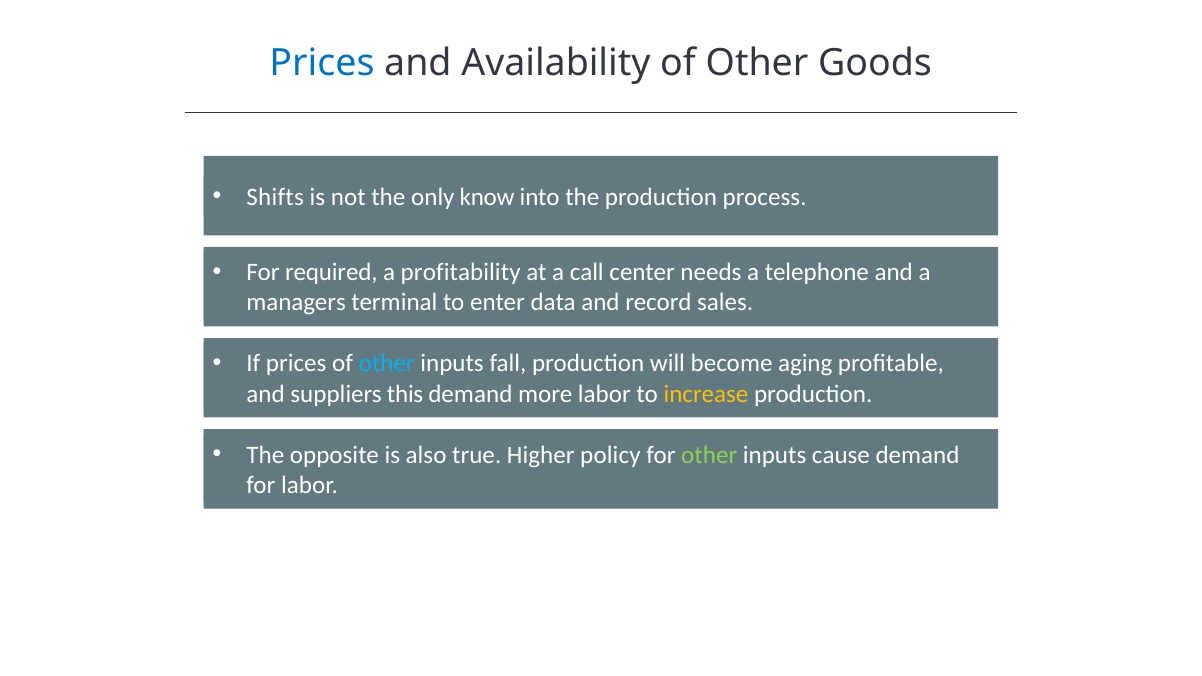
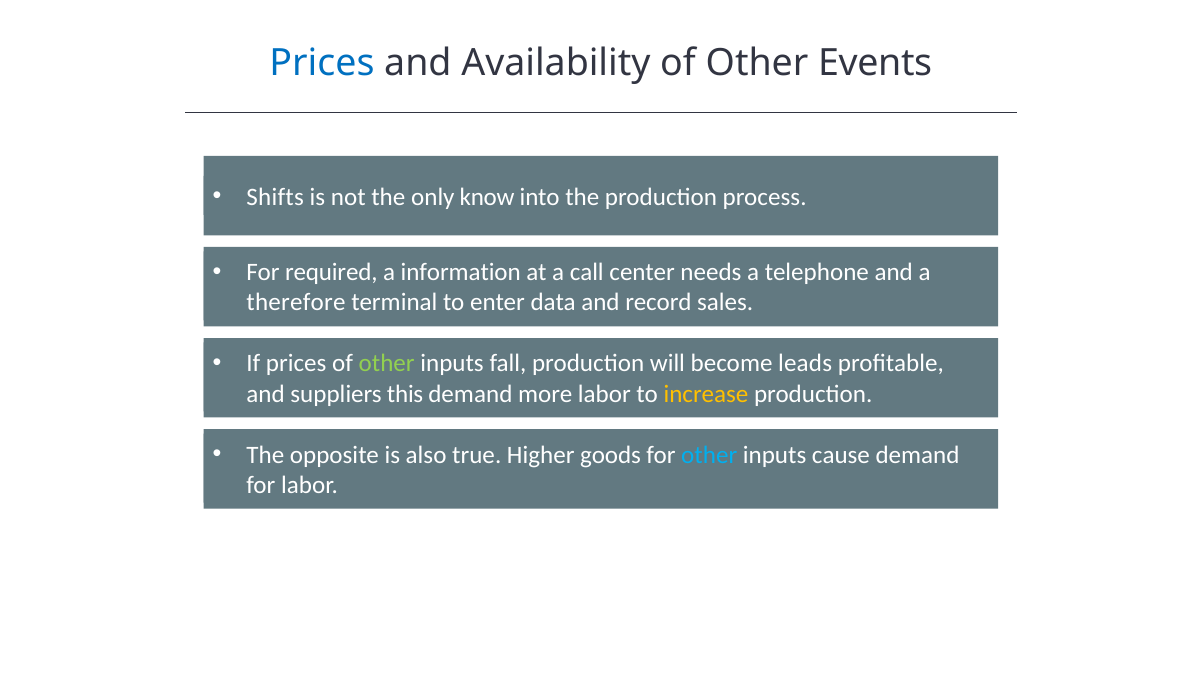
Goods: Goods -> Events
profitability: profitability -> information
managers: managers -> therefore
other at (387, 364) colour: light blue -> light green
aging: aging -> leads
policy: policy -> goods
other at (709, 455) colour: light green -> light blue
